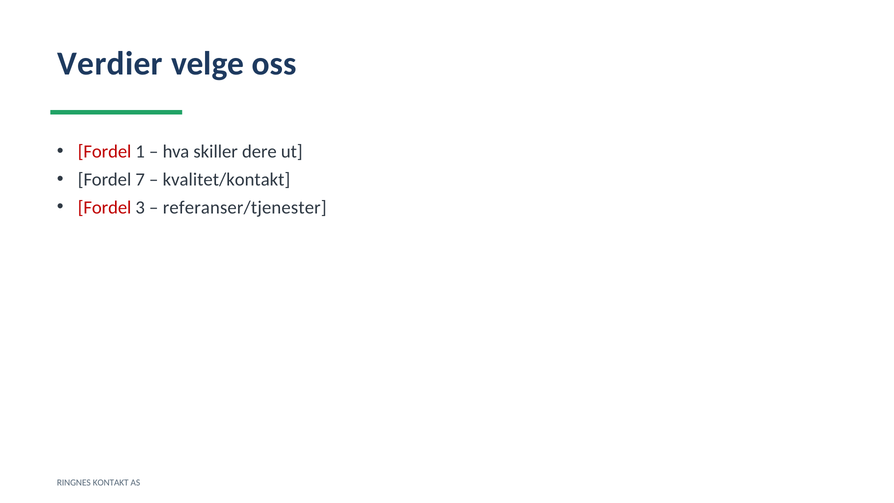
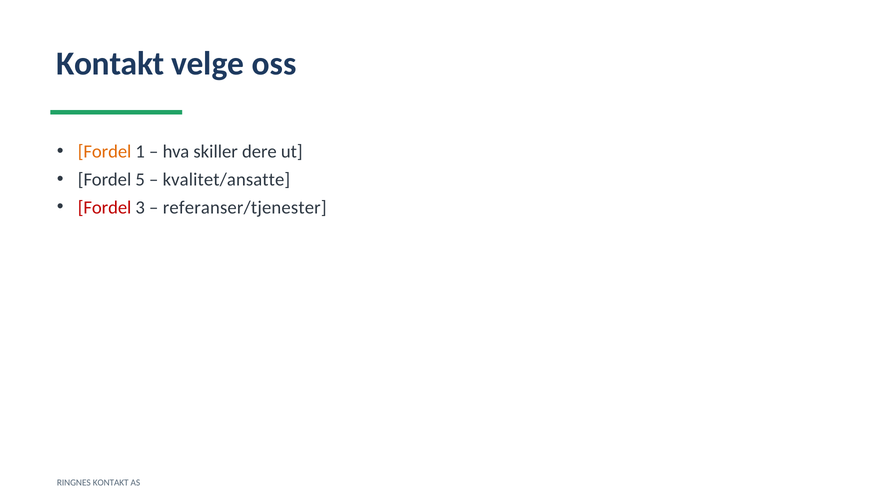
Verdier at (110, 64): Verdier -> Kontakt
Fordel at (105, 151) colour: red -> orange
7: 7 -> 5
kvalitet/kontakt: kvalitet/kontakt -> kvalitet/ansatte
